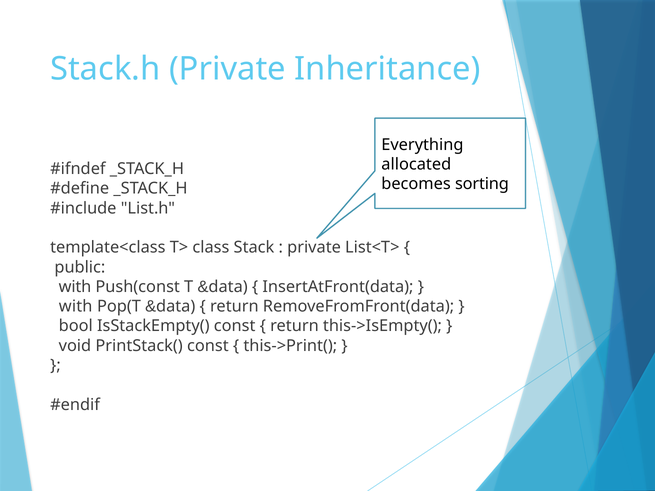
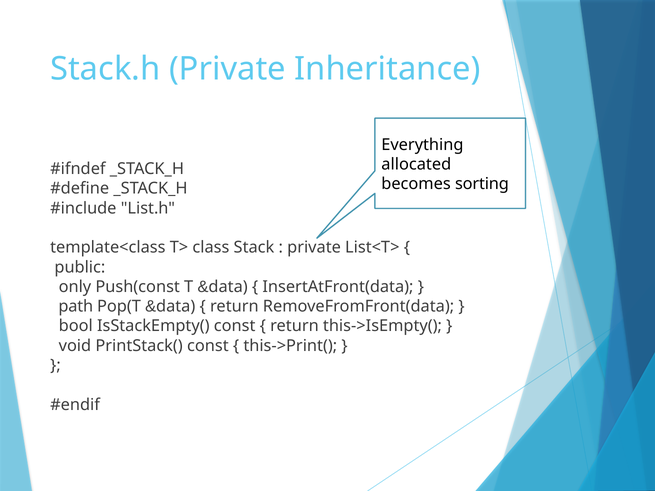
with at (75, 287): with -> only
with at (76, 307): with -> path
